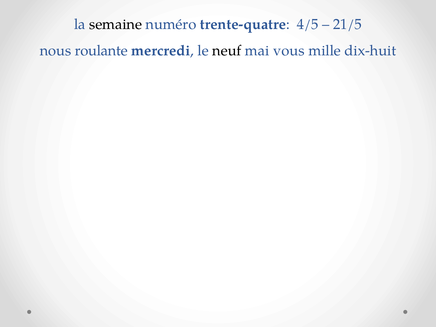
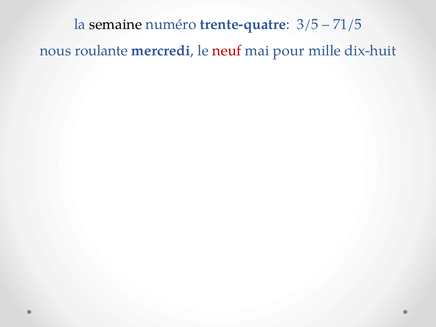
4/5: 4/5 -> 3/5
21/5: 21/5 -> 71/5
neuf colour: black -> red
vous: vous -> pour
